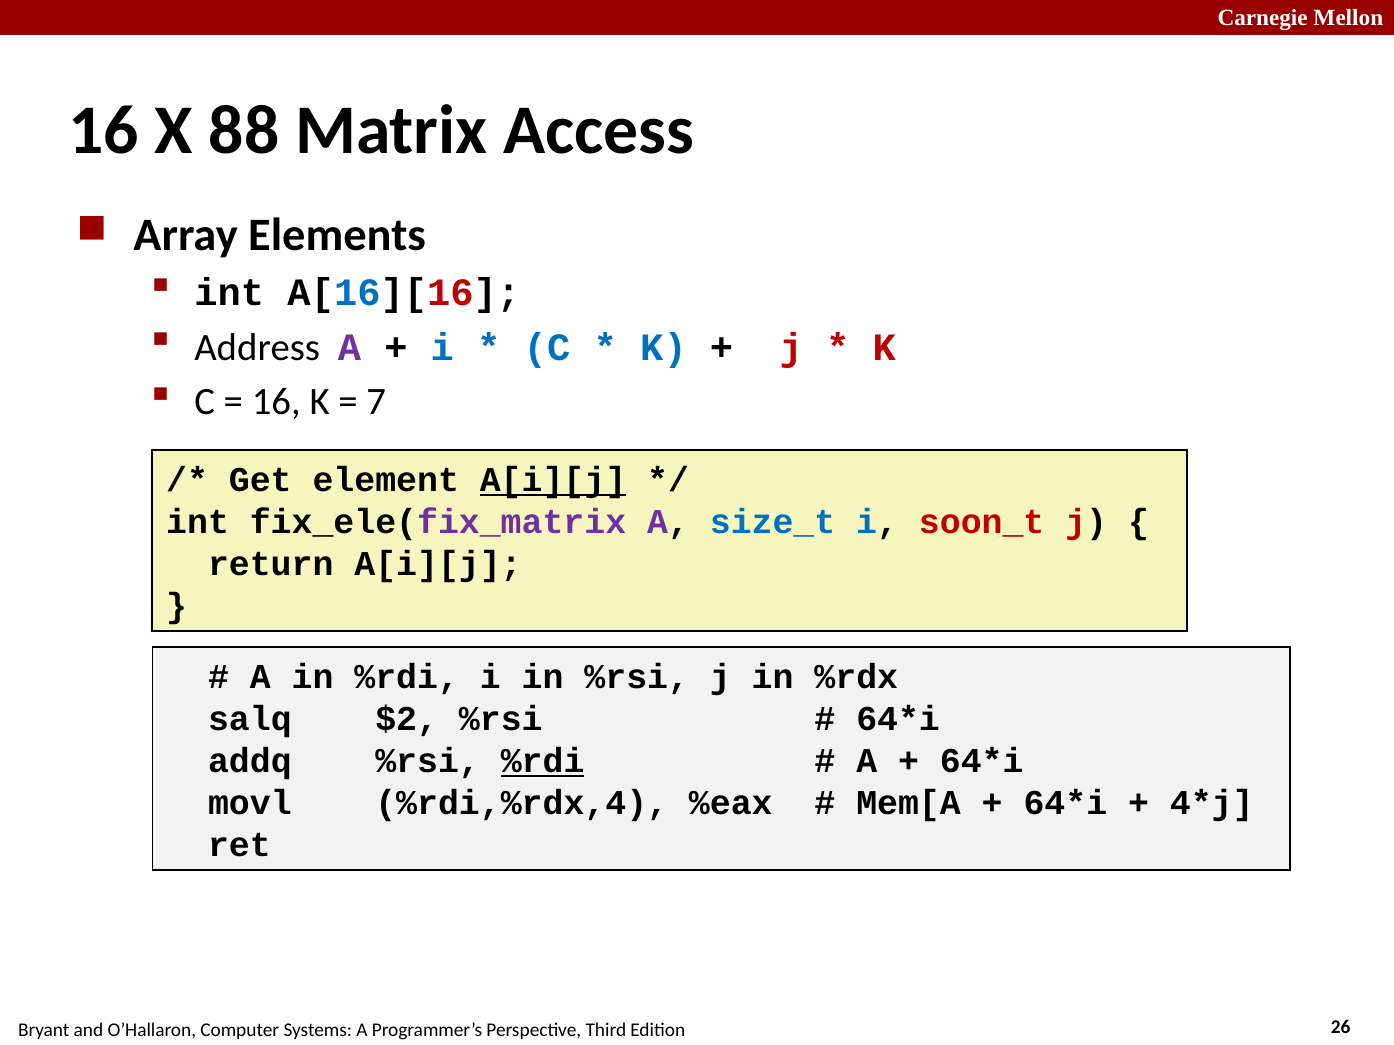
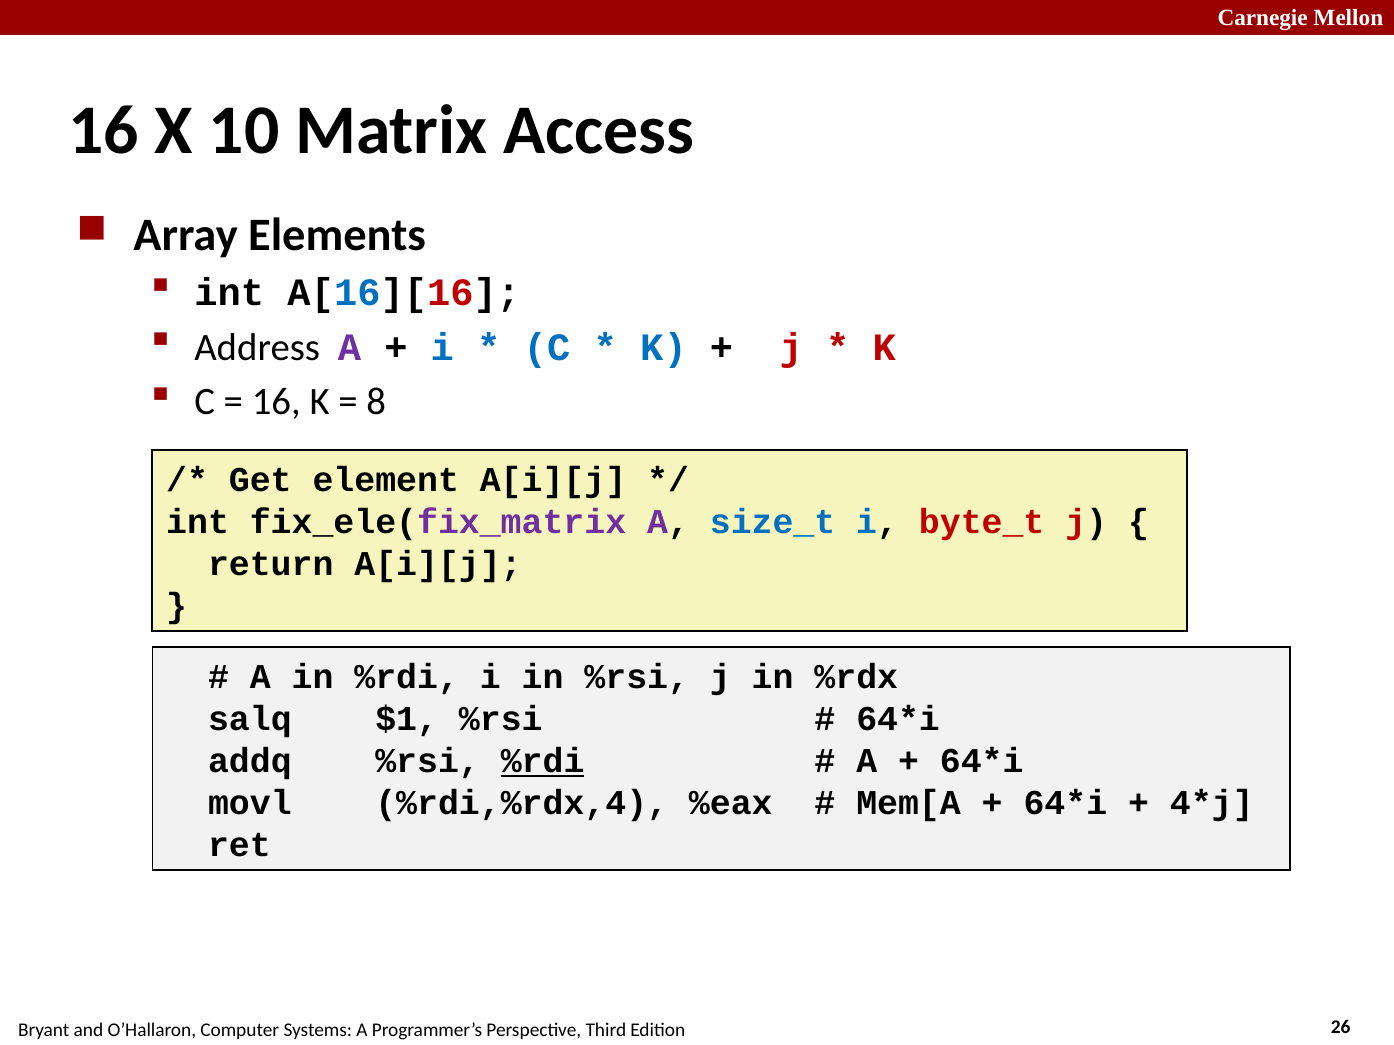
88: 88 -> 10
7: 7 -> 8
A[i][j at (553, 481) underline: present -> none
soon_t: soon_t -> byte_t
$2: $2 -> $1
